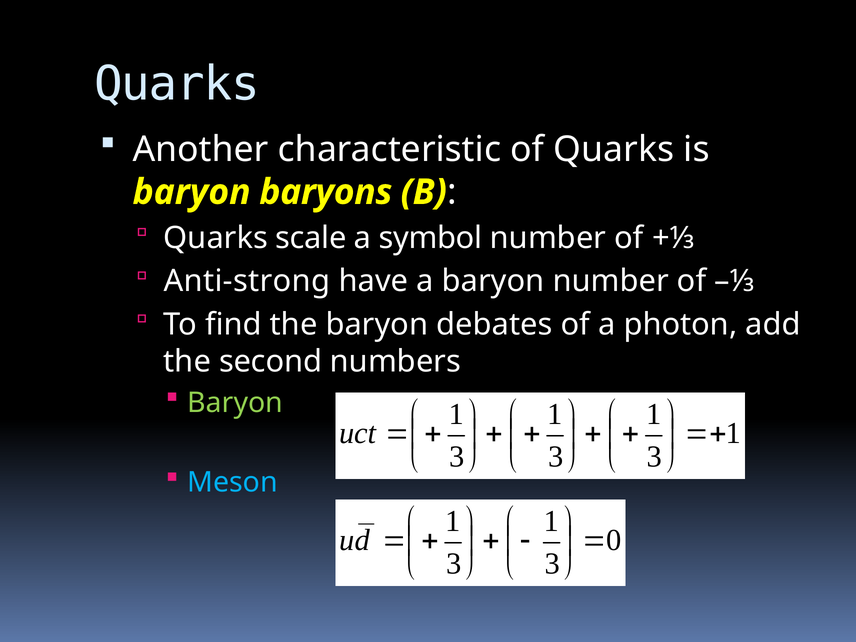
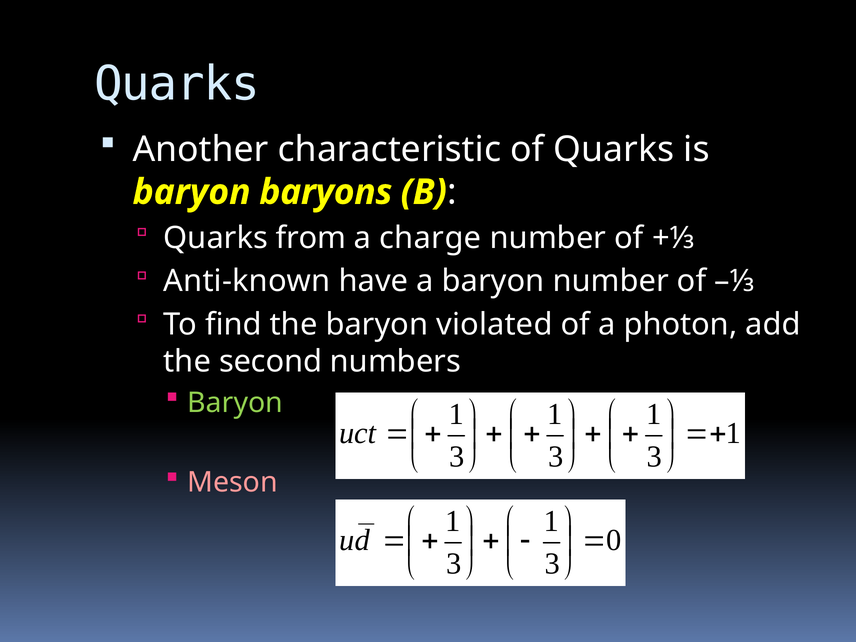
scale: scale -> from
symbol: symbol -> charge
Anti-strong: Anti-strong -> Anti-known
debates: debates -> violated
Meson colour: light blue -> pink
